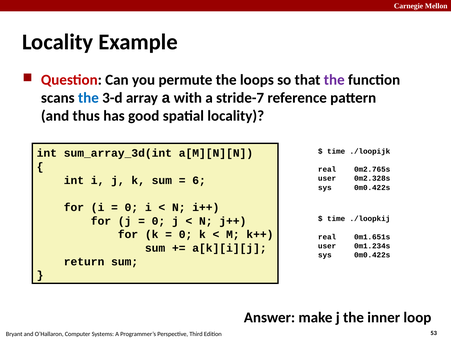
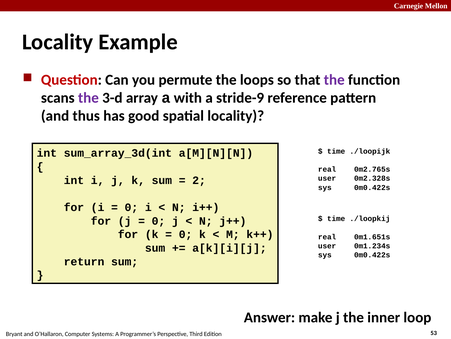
the at (88, 98) colour: blue -> purple
stride-7: stride-7 -> stride-9
6: 6 -> 2
